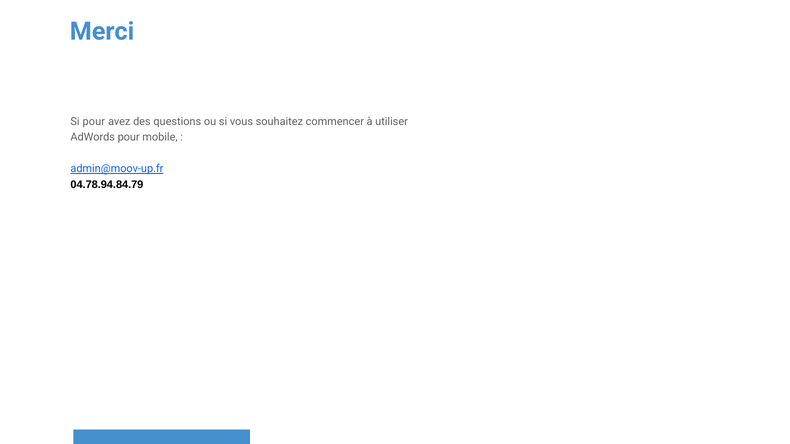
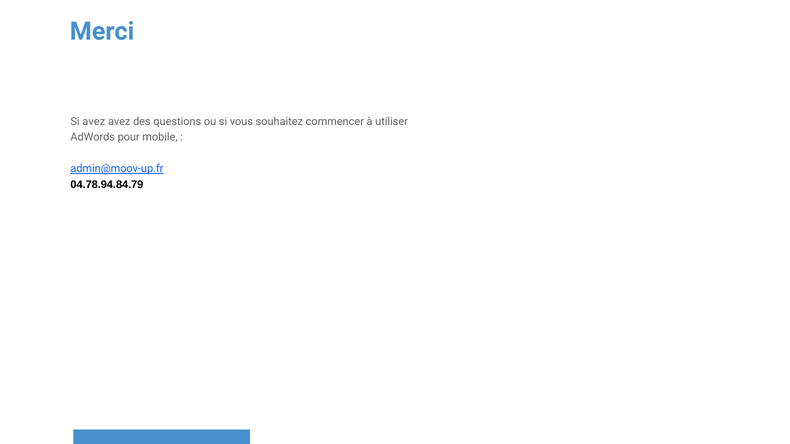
Si pour: pour -> avez
